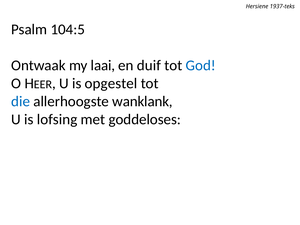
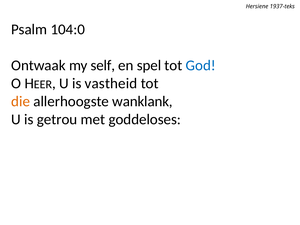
104:5: 104:5 -> 104:0
laai: laai -> self
duif: duif -> spel
opgestel: opgestel -> vastheid
die colour: blue -> orange
lofsing: lofsing -> getrou
